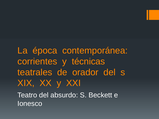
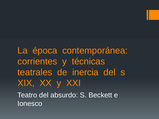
orador: orador -> inercia
